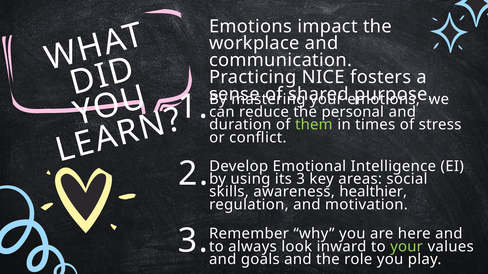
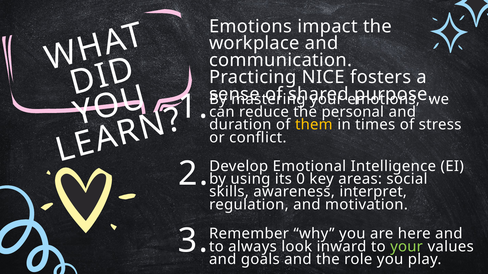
them colour: light green -> yellow
its 3: 3 -> 0
healthier: healthier -> interpret
